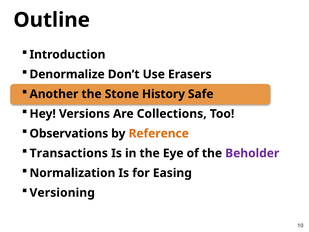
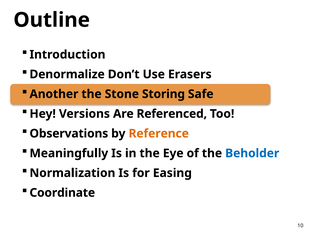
History: History -> Storing
Collections: Collections -> Referenced
Transactions: Transactions -> Meaningfully
Beholder colour: purple -> blue
Versioning: Versioning -> Coordinate
